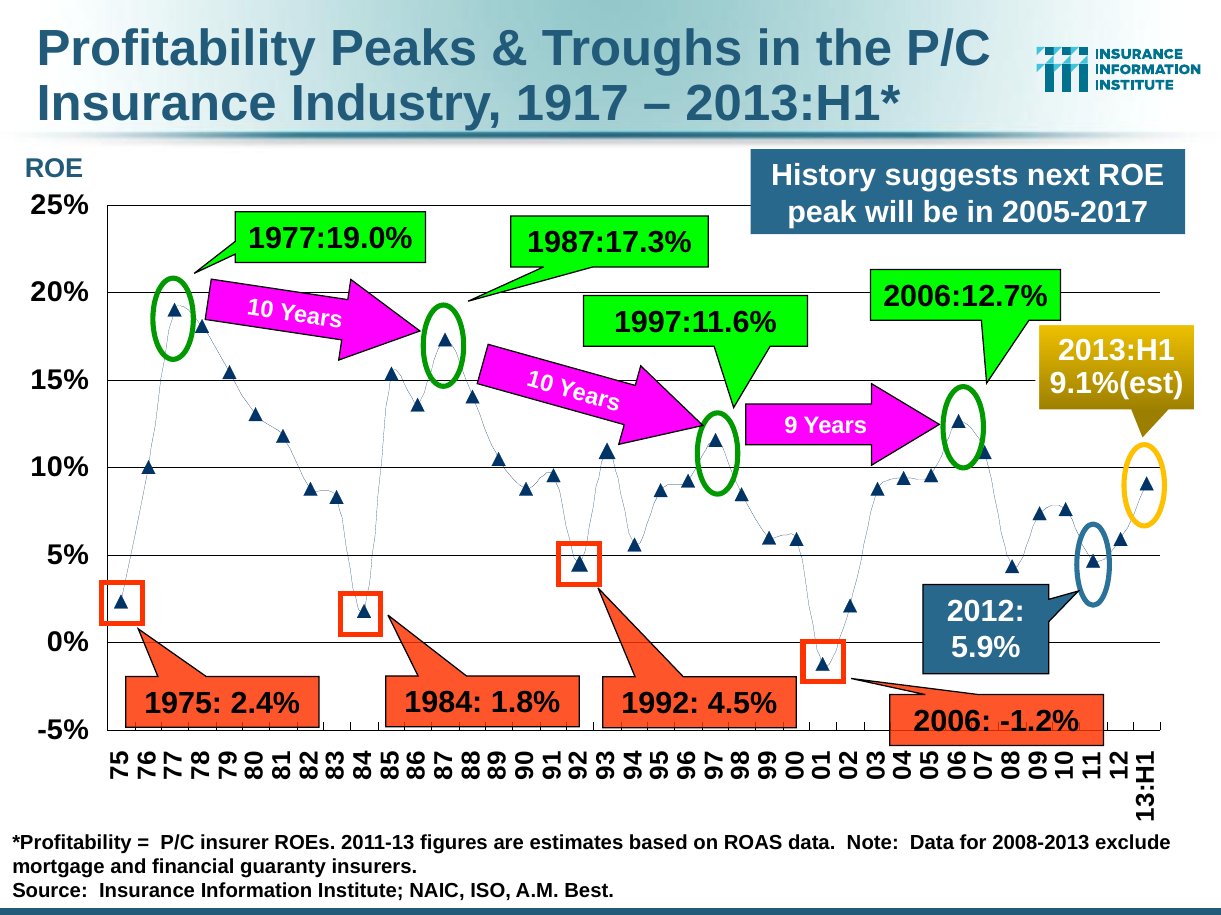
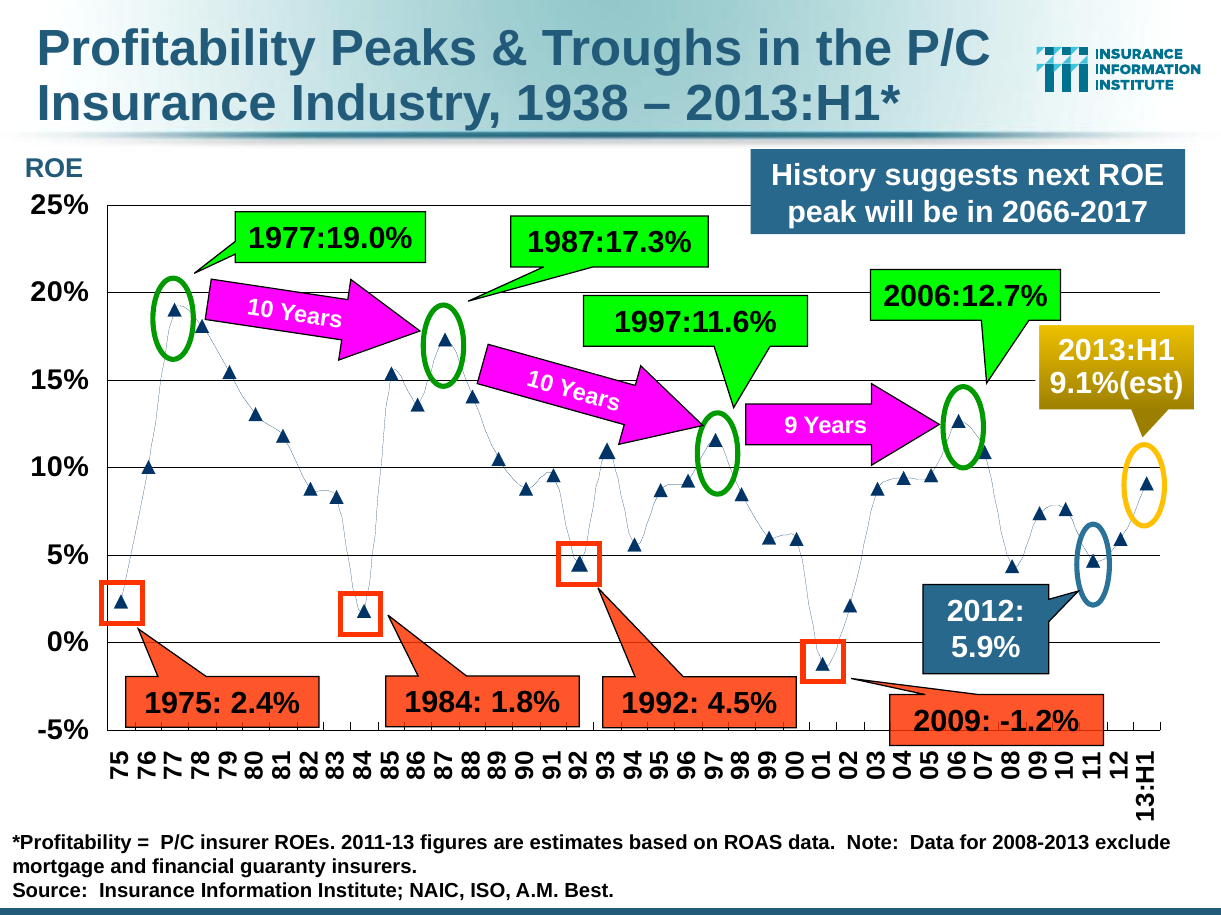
1917: 1917 -> 1938
2005-2017: 2005-2017 -> 2066-2017
2006: 2006 -> 2009
